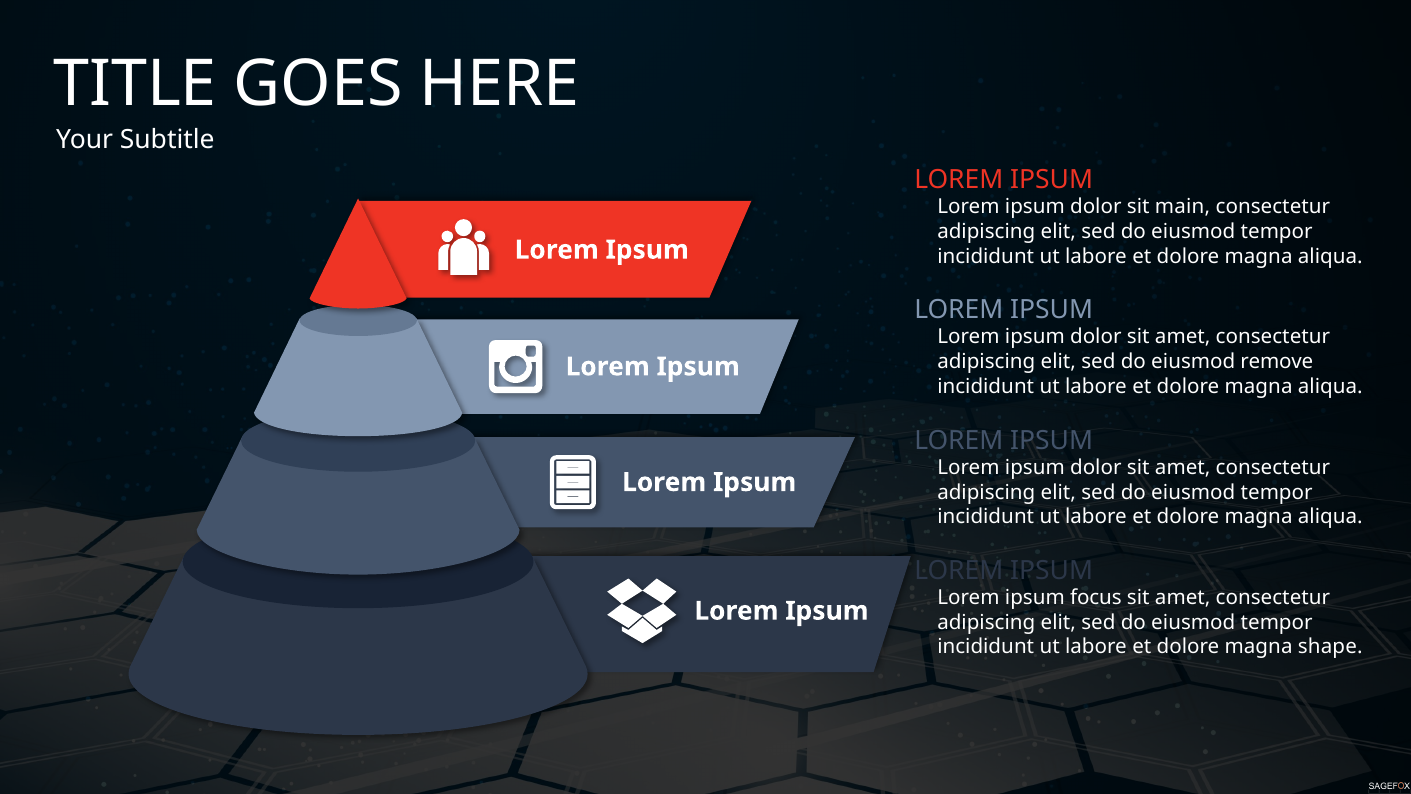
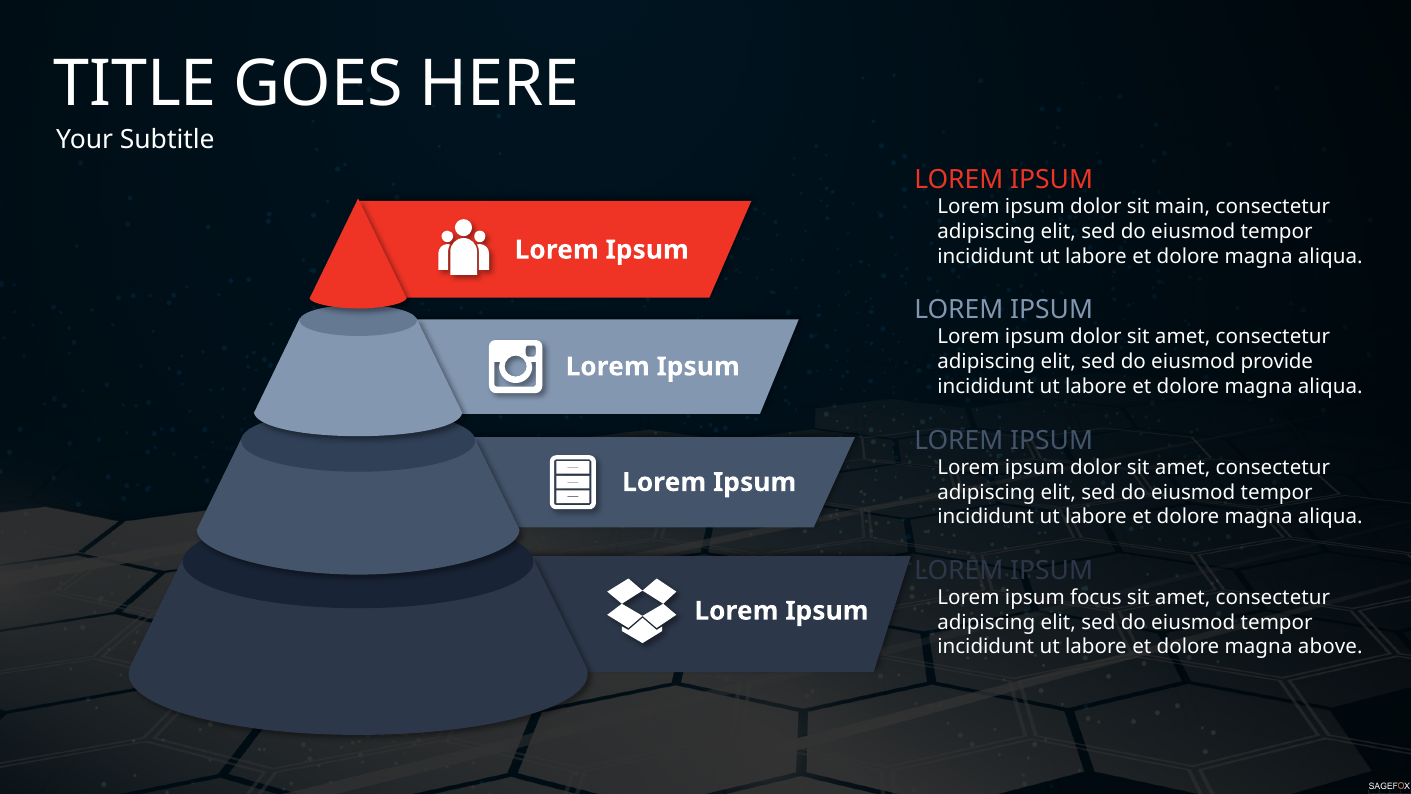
remove: remove -> provide
shape: shape -> above
